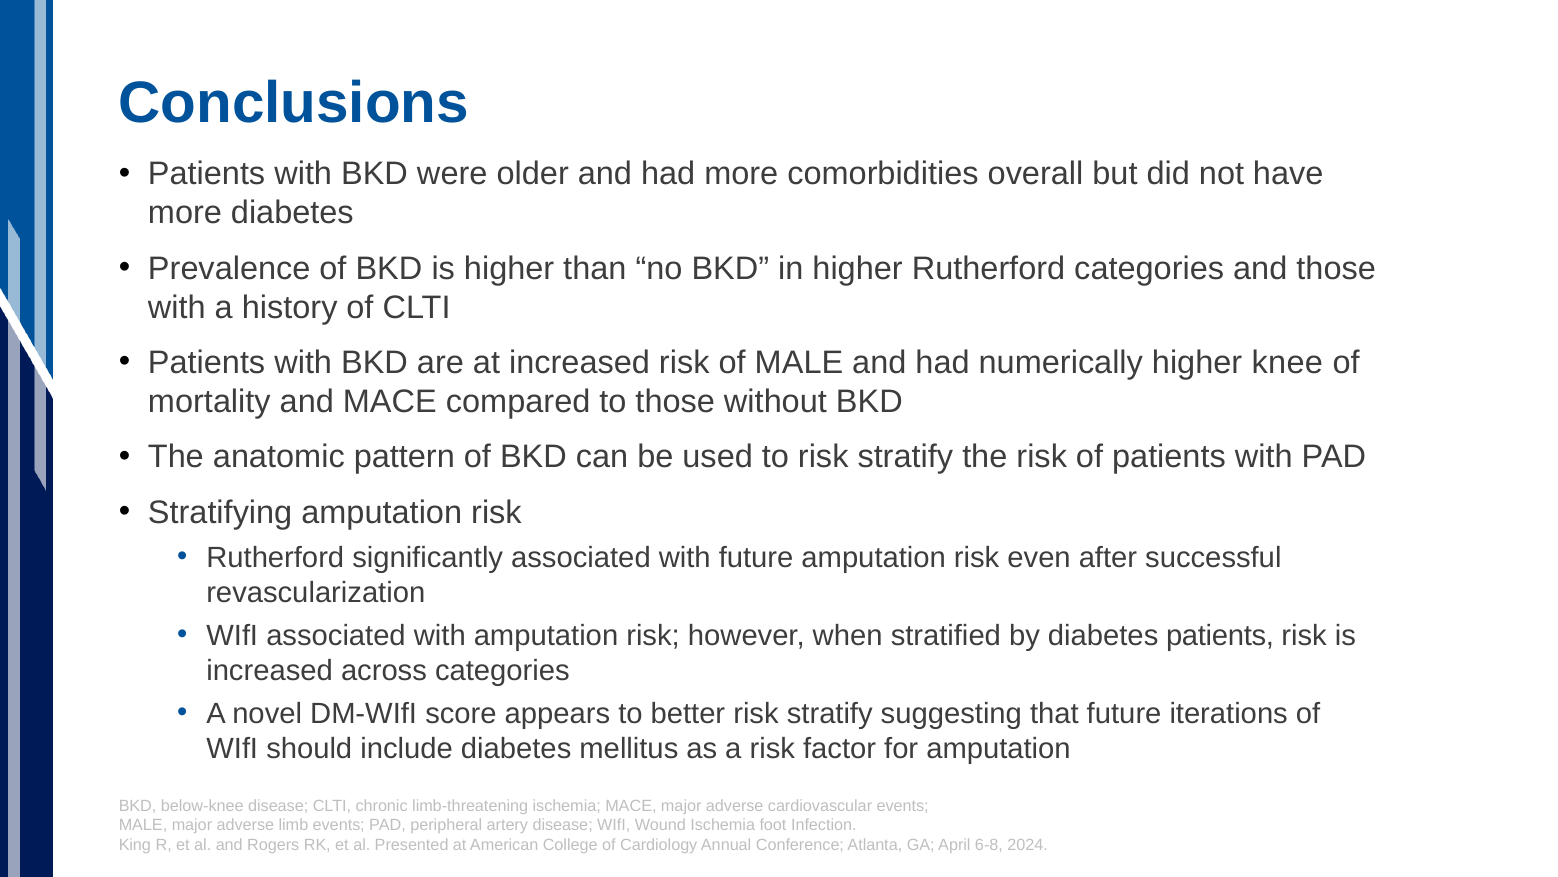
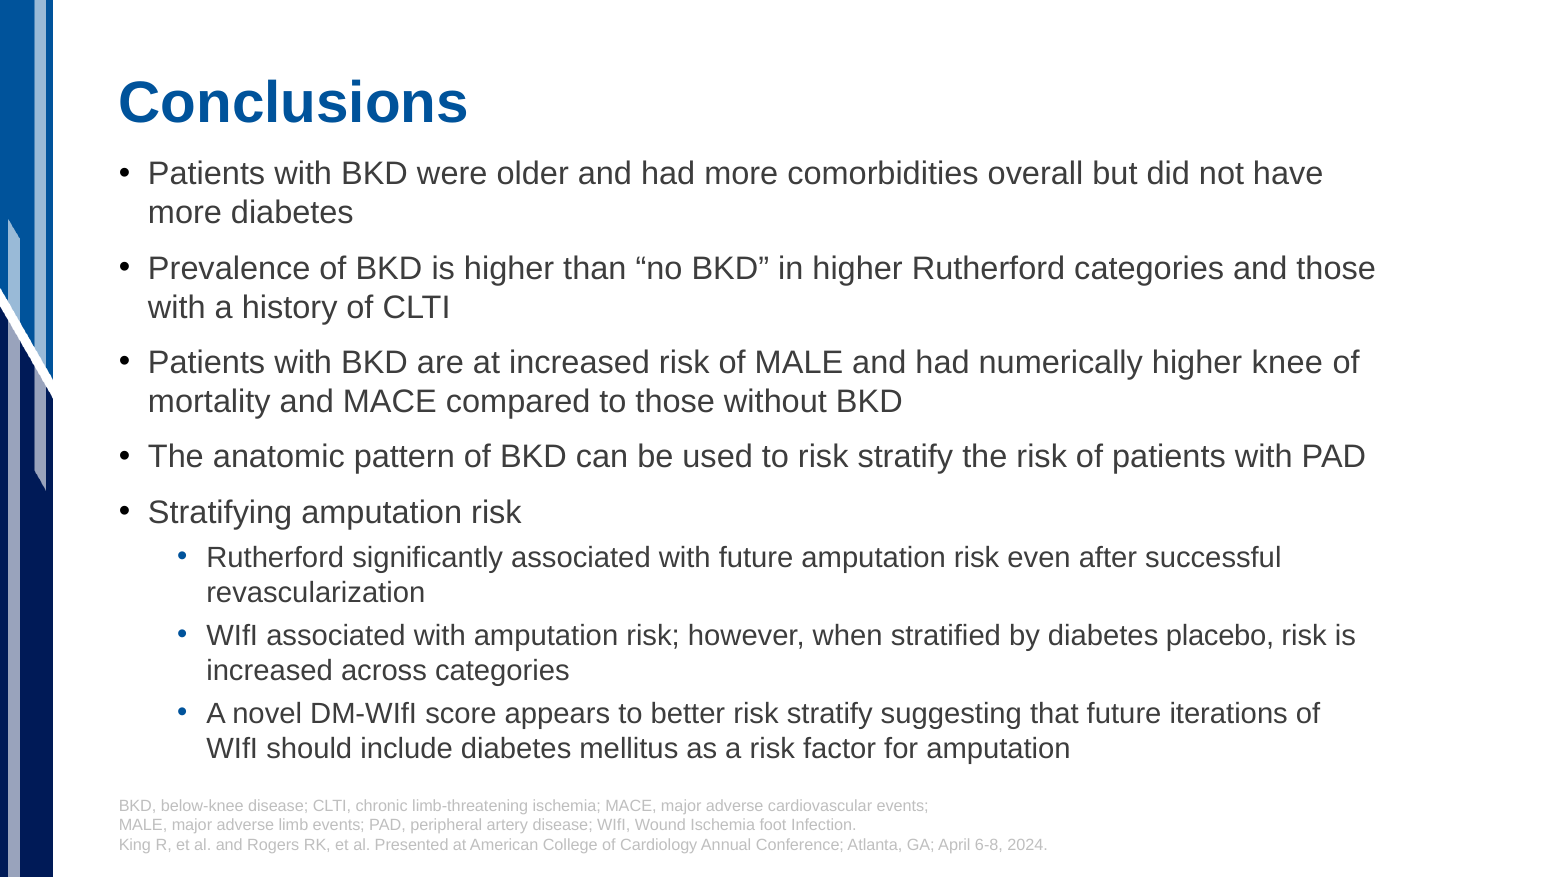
diabetes patients: patients -> placebo
